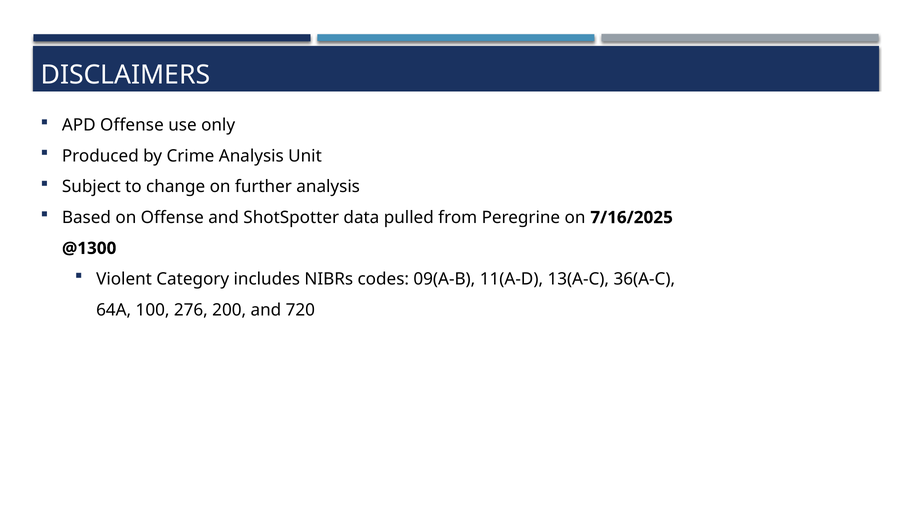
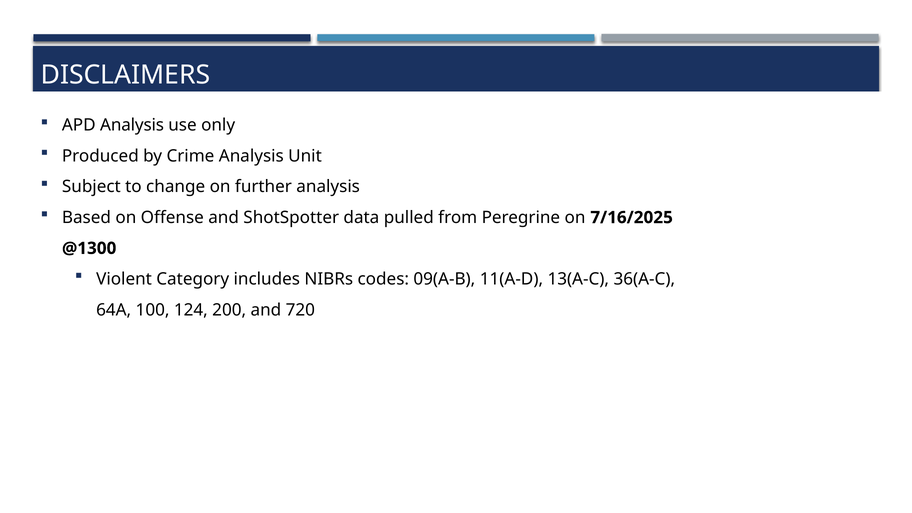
APD Offense: Offense -> Analysis
276: 276 -> 124
